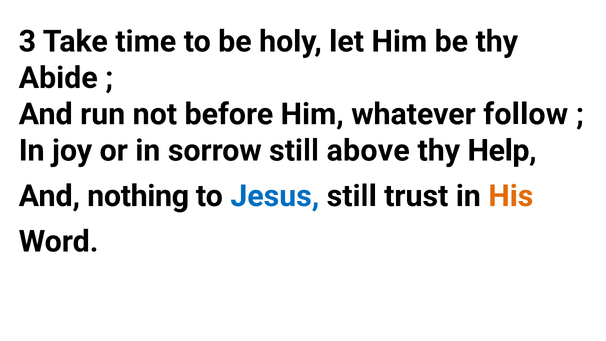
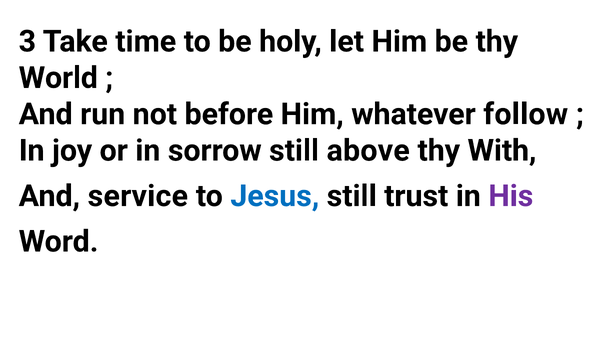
Abide: Abide -> World
Help: Help -> With
nothing: nothing -> service
His colour: orange -> purple
